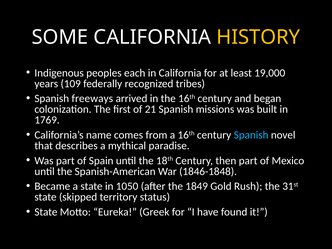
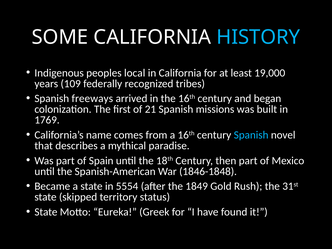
HISTORY colour: yellow -> light blue
each: each -> local
1050: 1050 -> 5554
